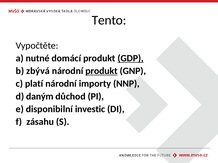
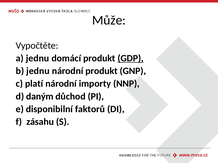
Tento: Tento -> Může
a nutné: nutné -> jednu
b zbývá: zbývá -> jednu
produkt at (102, 71) underline: present -> none
investic: investic -> faktorů
